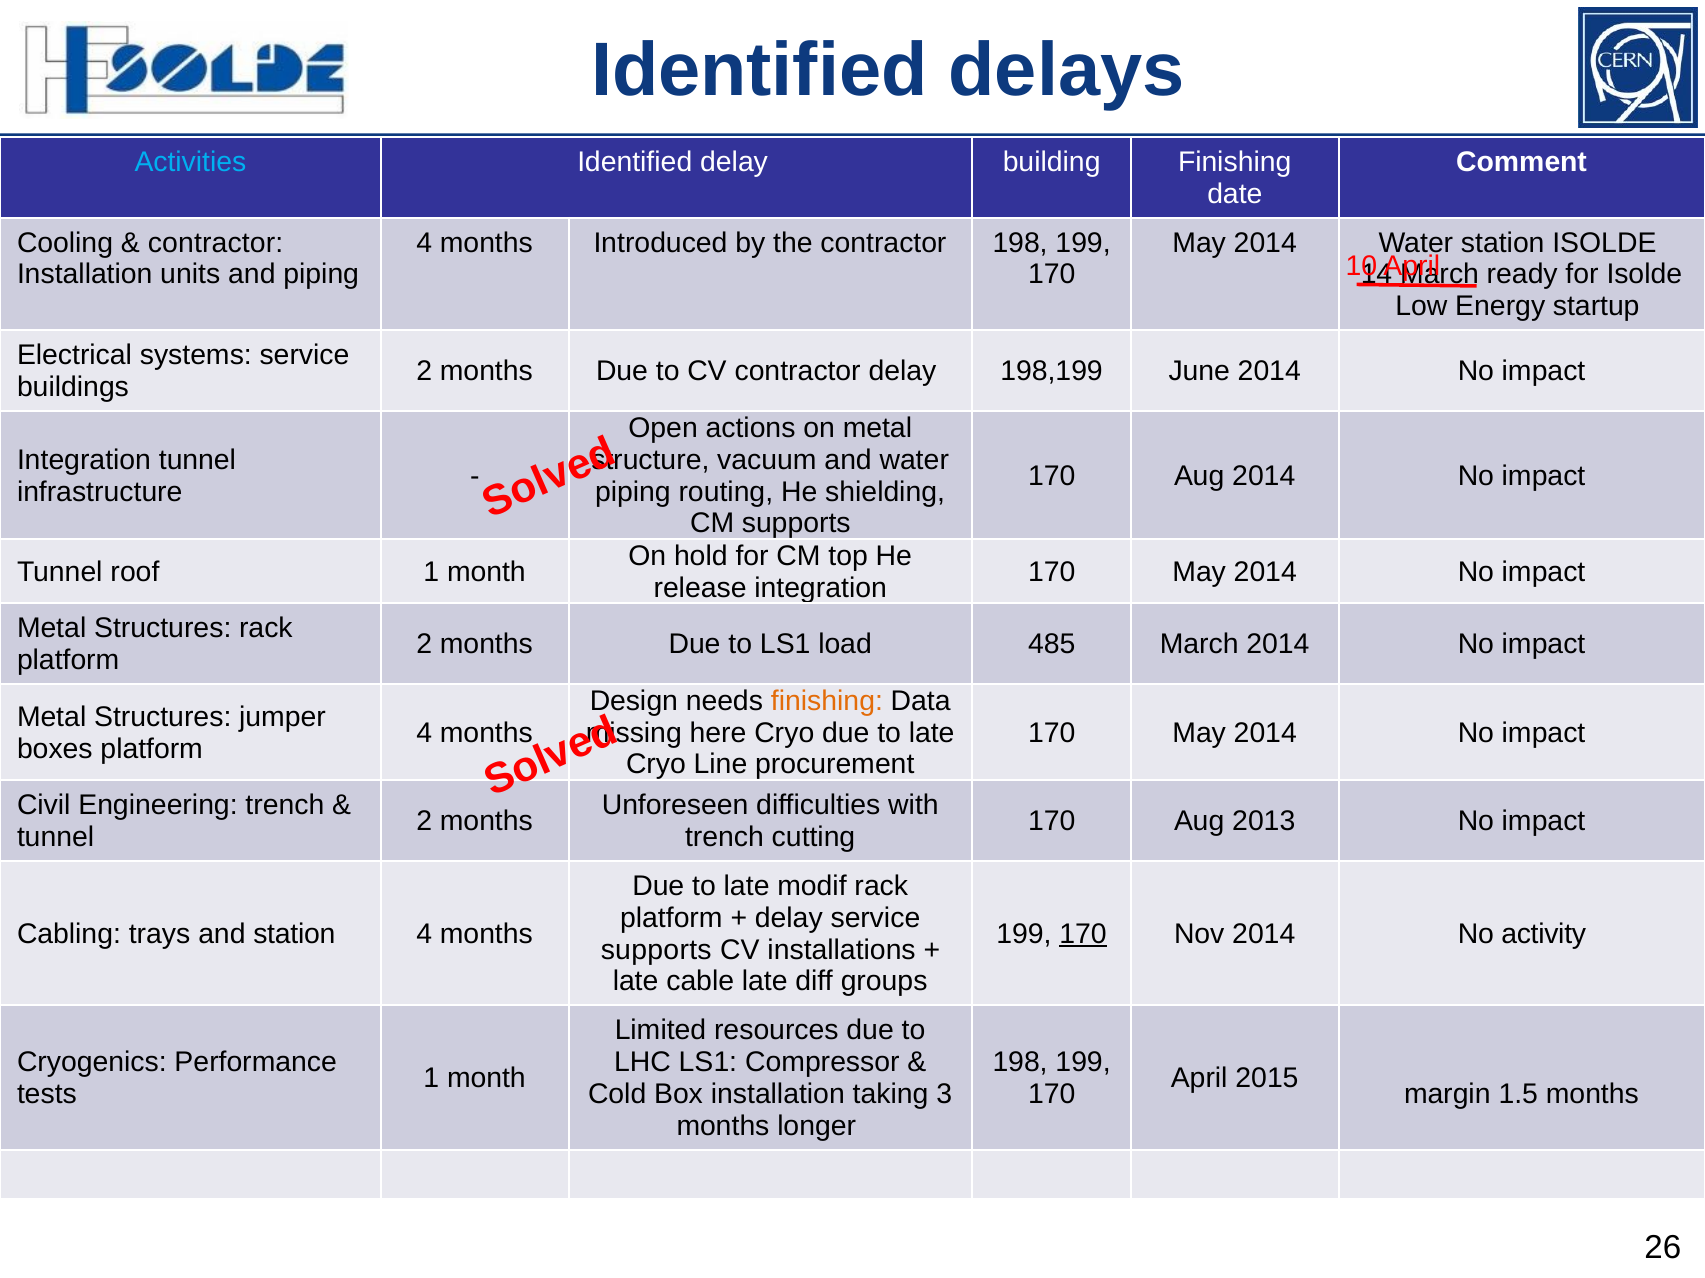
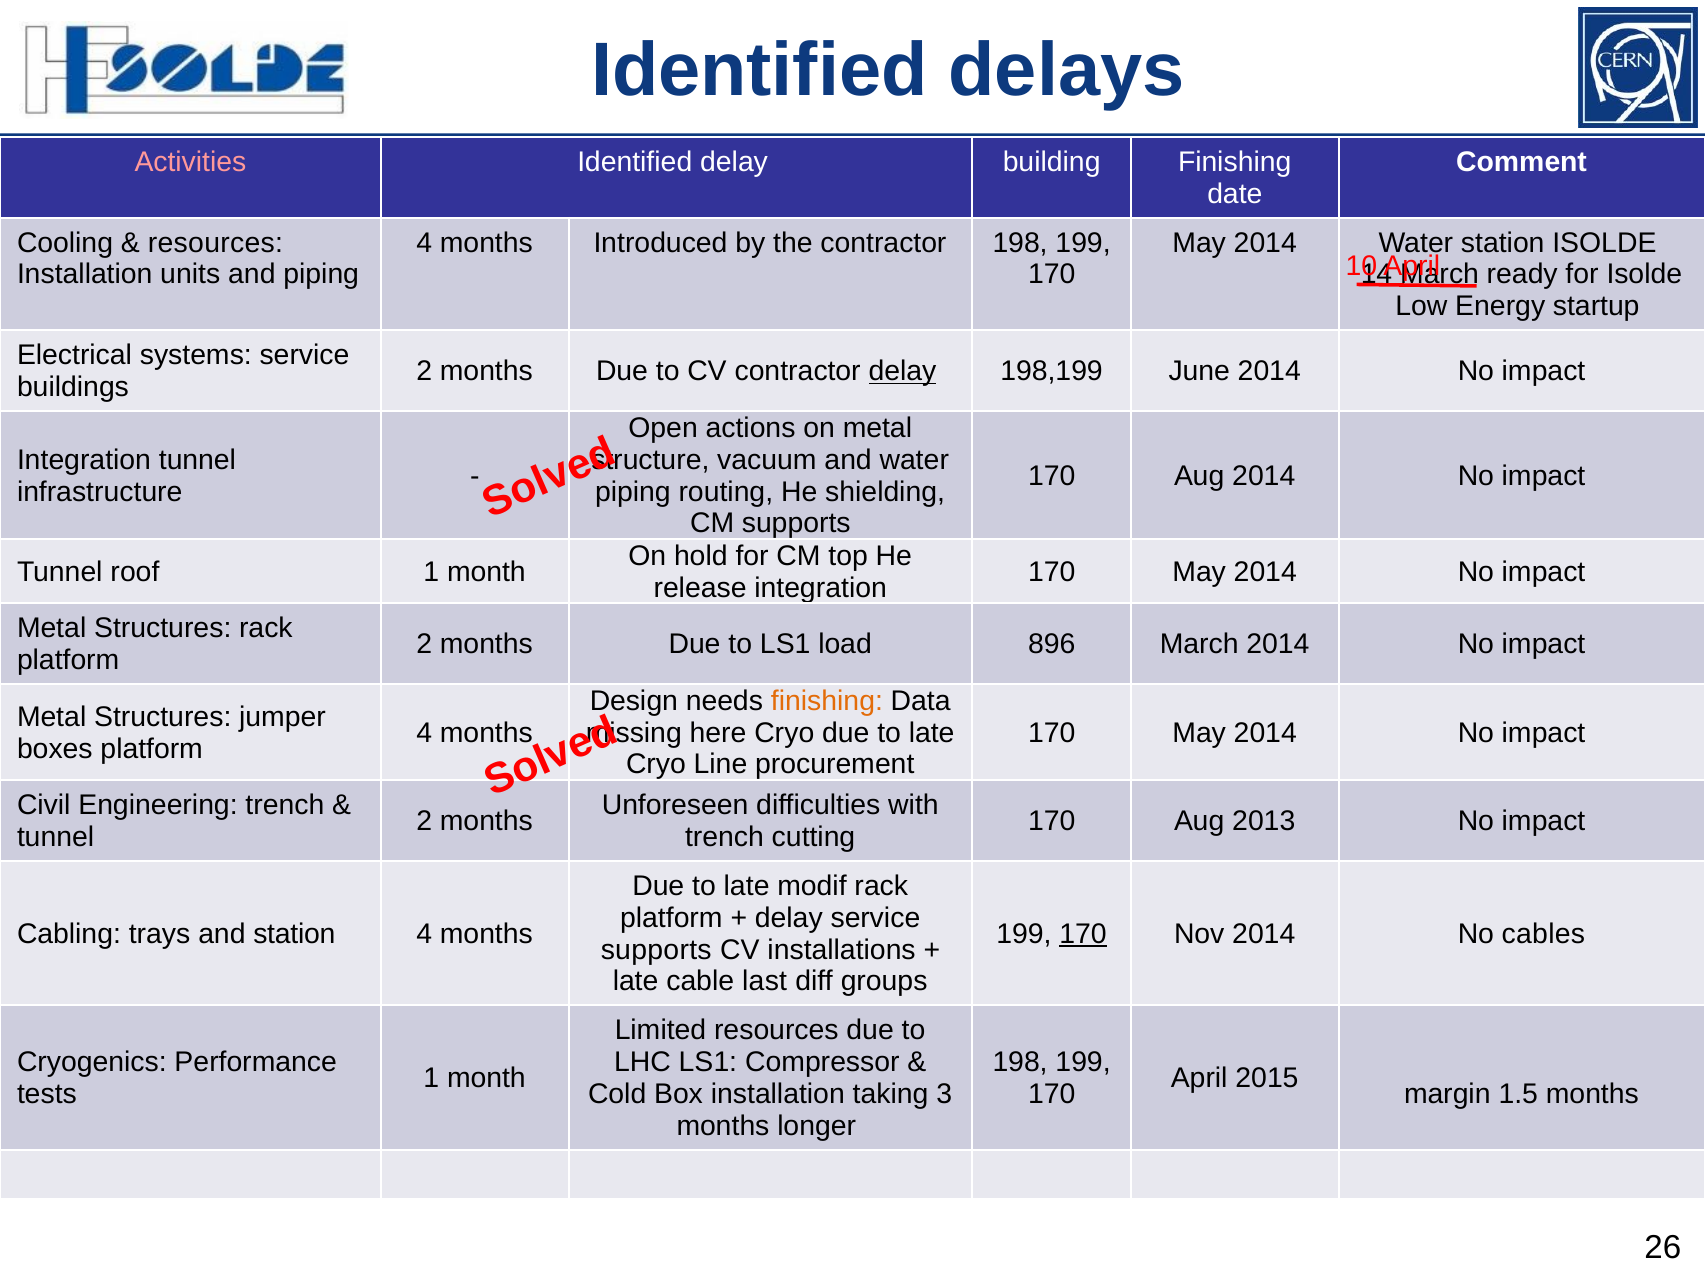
Activities colour: light blue -> pink
contractor at (216, 243): contractor -> resources
delay at (902, 371) underline: none -> present
485: 485 -> 896
activity: activity -> cables
cable late: late -> last
